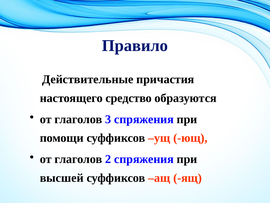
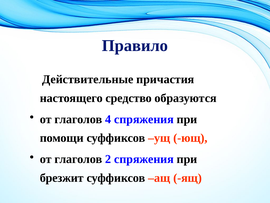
3: 3 -> 4
высшей: высшей -> брезжит
